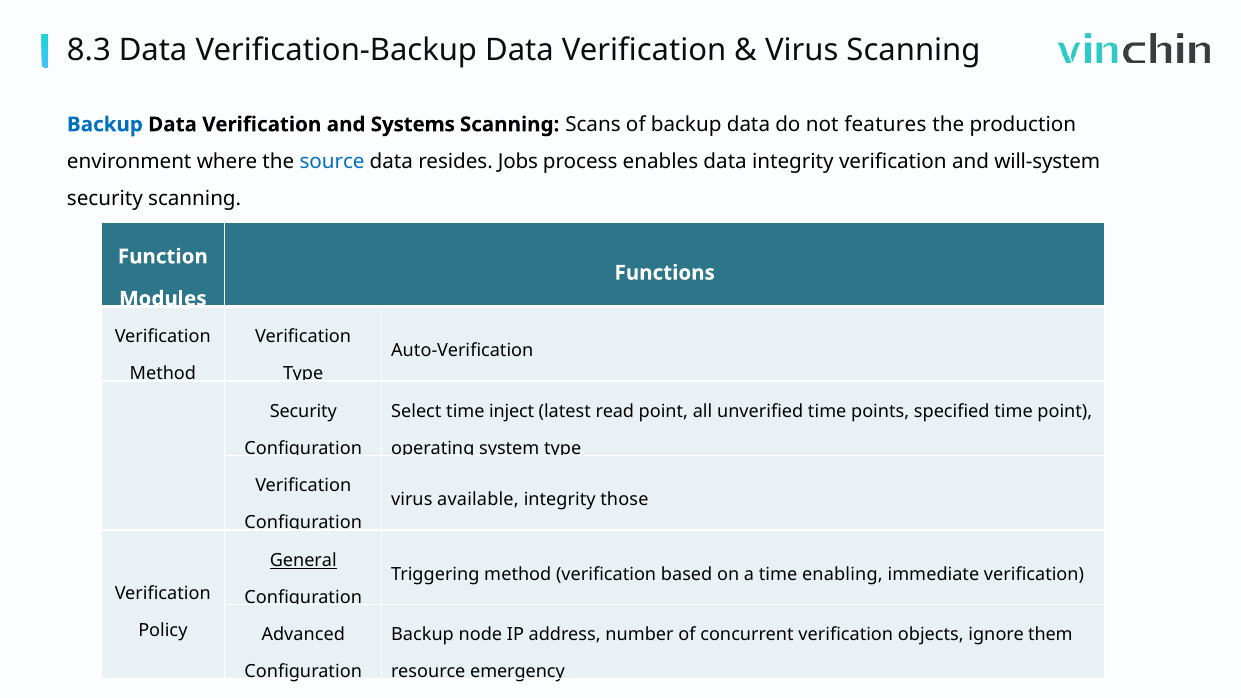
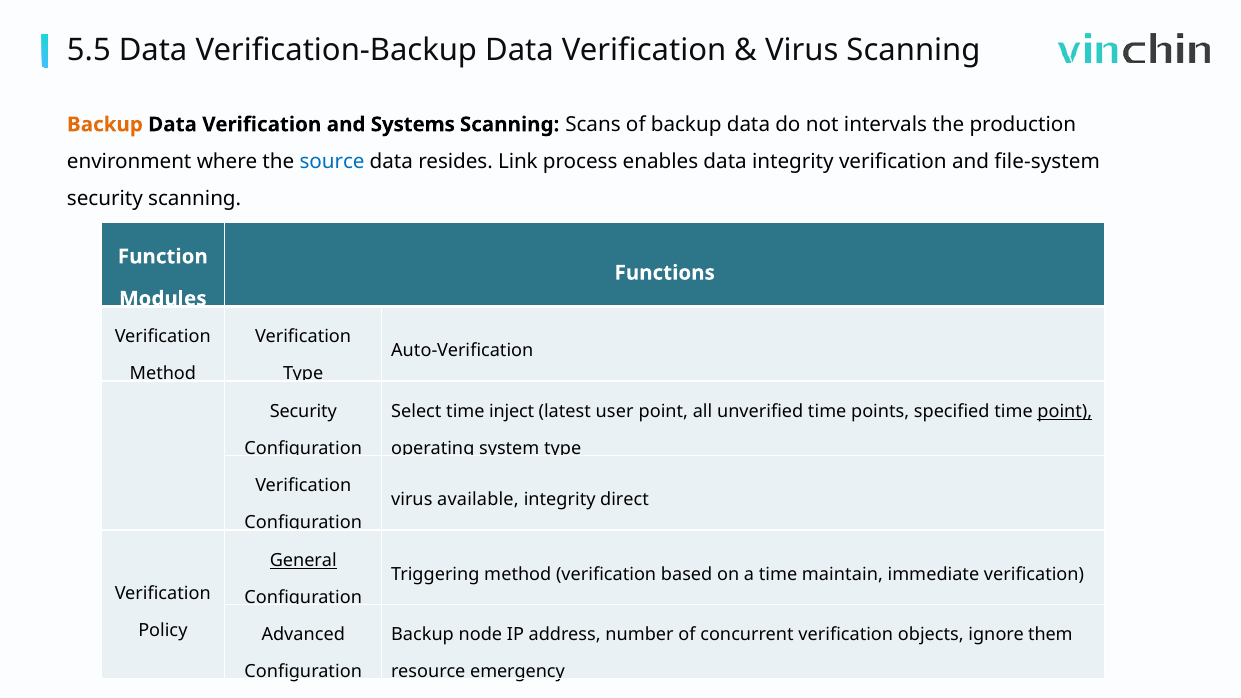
8.3: 8.3 -> 5.5
Backup at (105, 125) colour: blue -> orange
features: features -> intervals
Jobs: Jobs -> Link
will-system: will-system -> file-system
read: read -> user
point at (1065, 411) underline: none -> present
those: those -> direct
enabling: enabling -> maintain
